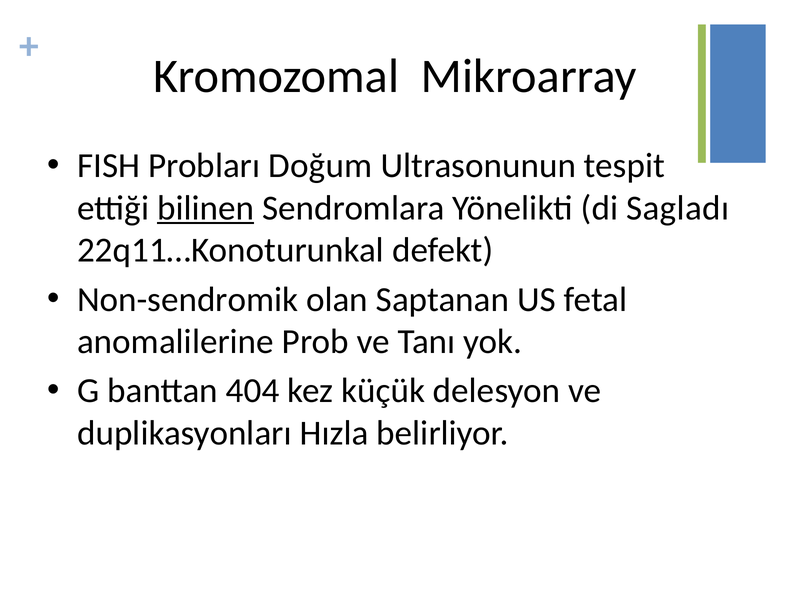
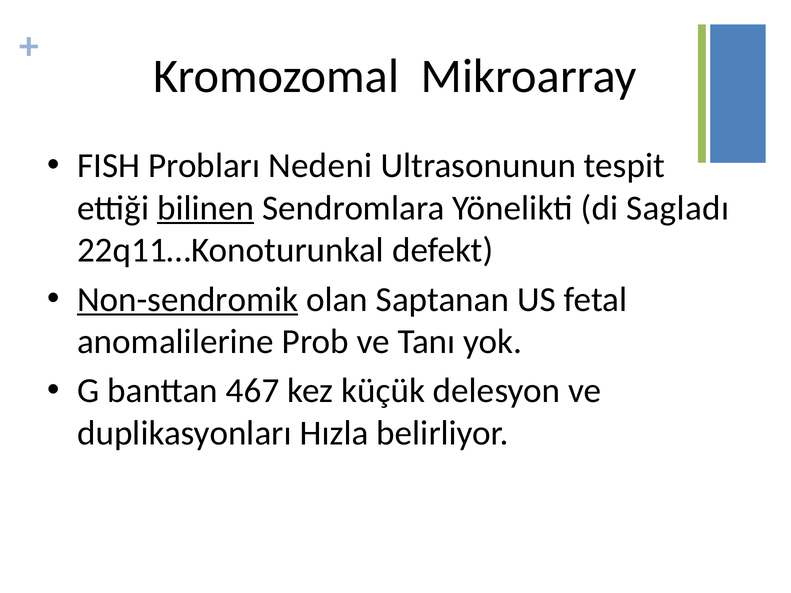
Doğum: Doğum -> Nedeni
Non-sendromik underline: none -> present
404: 404 -> 467
